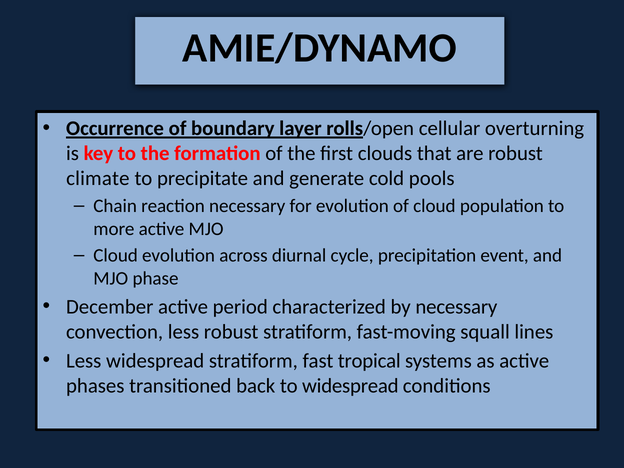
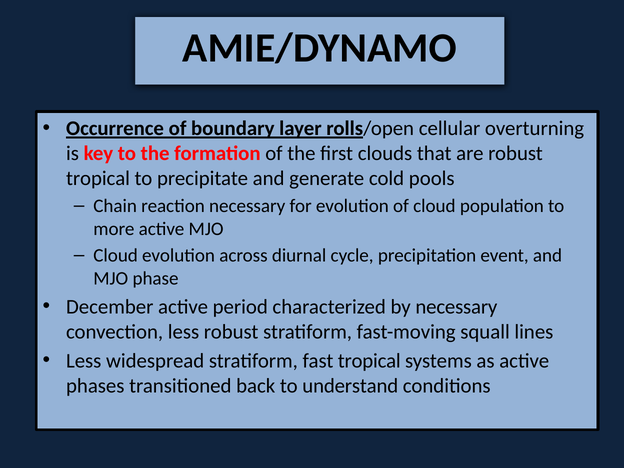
climate at (98, 178): climate -> tropical
to widespread: widespread -> understand
